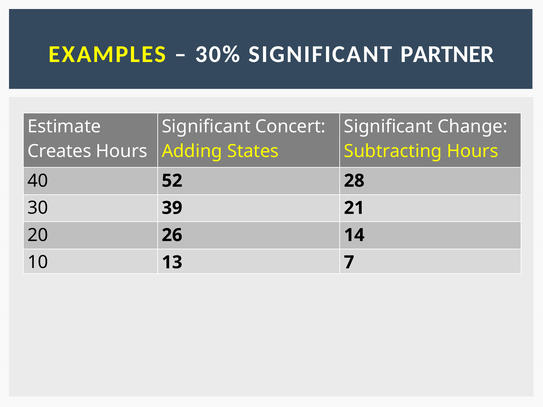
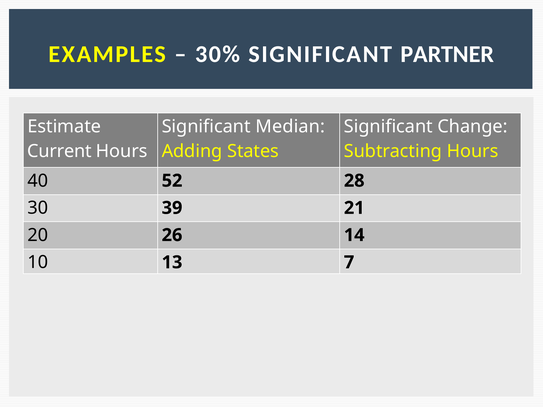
Concert: Concert -> Median
Creates: Creates -> Current
